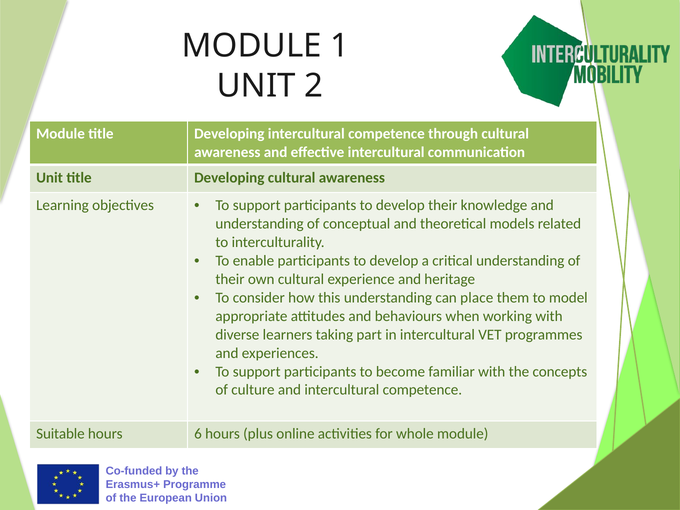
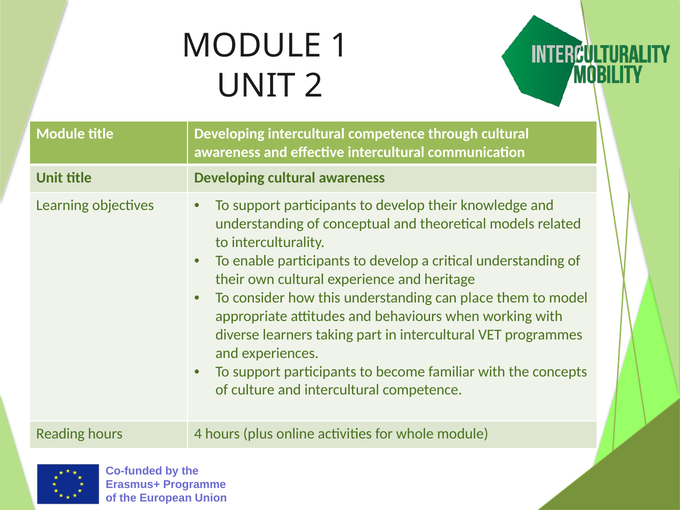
Suitable: Suitable -> Reading
6: 6 -> 4
